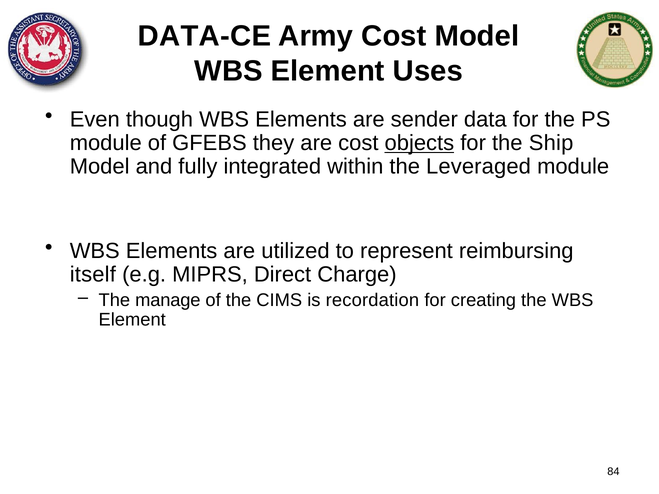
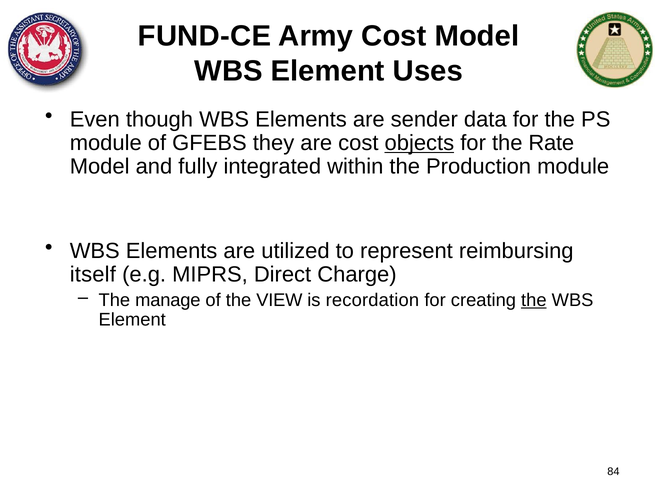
DATA-CE: DATA-CE -> FUND-CE
Ship: Ship -> Rate
Leveraged: Leveraged -> Production
CIMS: CIMS -> VIEW
the at (534, 300) underline: none -> present
